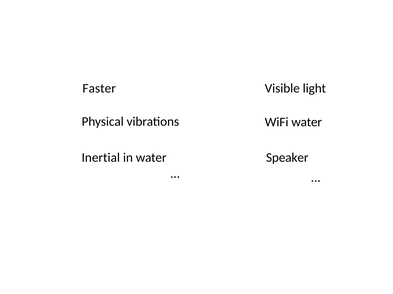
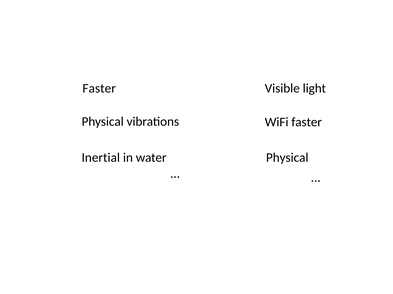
WiFi water: water -> faster
water Speaker: Speaker -> Physical
